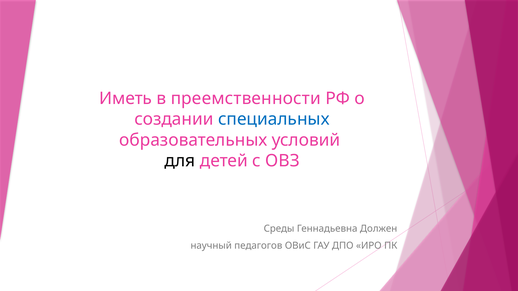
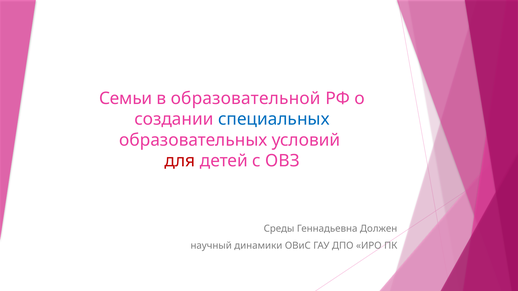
Иметь: Иметь -> Семьи
преемственности: преемственности -> образовательной
для colour: black -> red
педагогов: педагогов -> динамики
